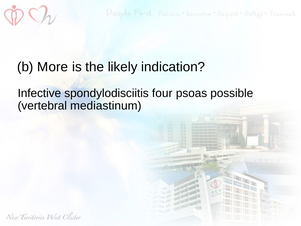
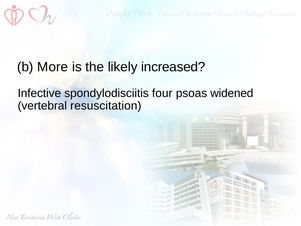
indication: indication -> increased
possible: possible -> widened
mediastinum: mediastinum -> resuscitation
